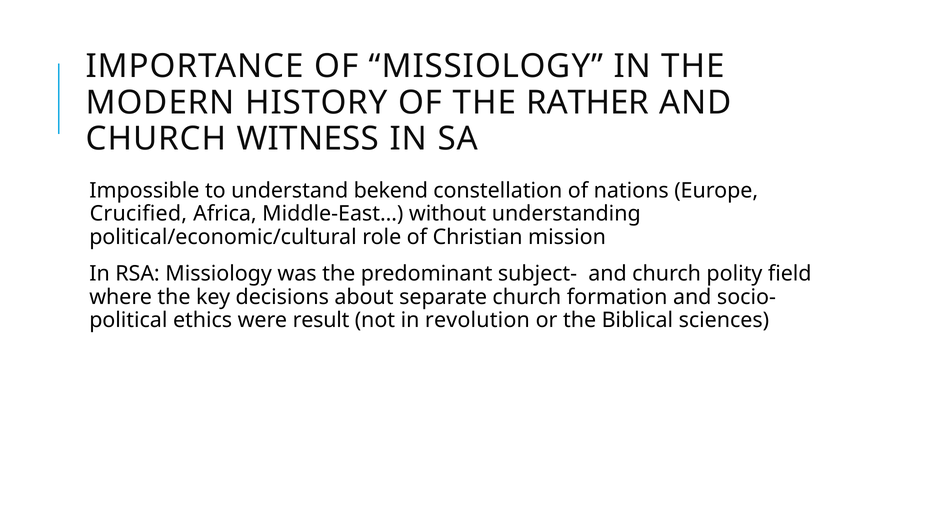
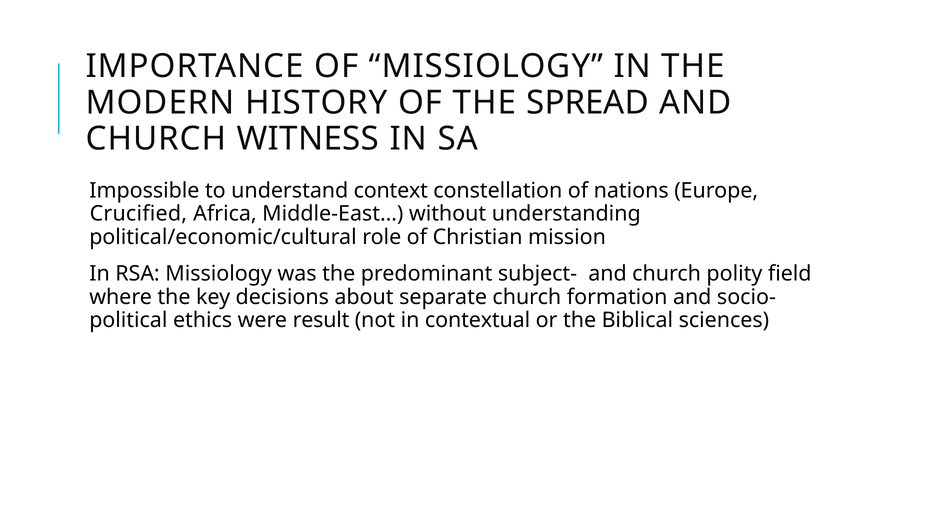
RATHER: RATHER -> SPREAD
bekend: bekend -> context
revolution: revolution -> contextual
